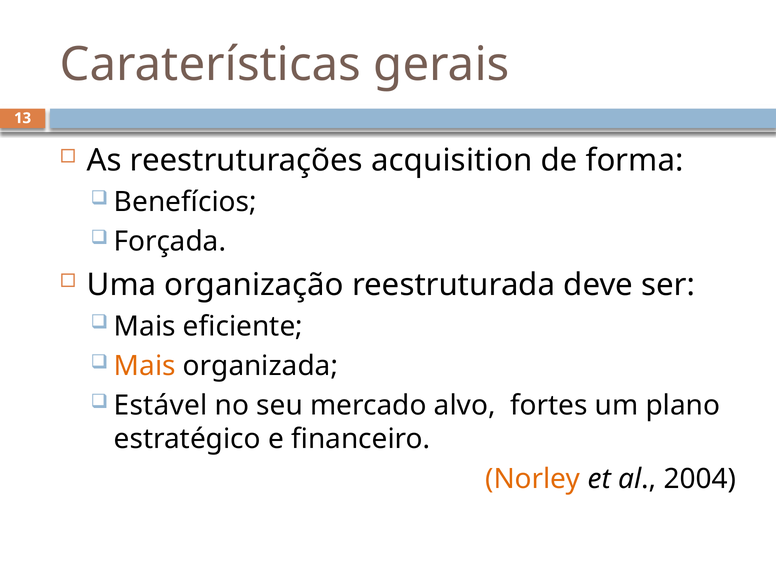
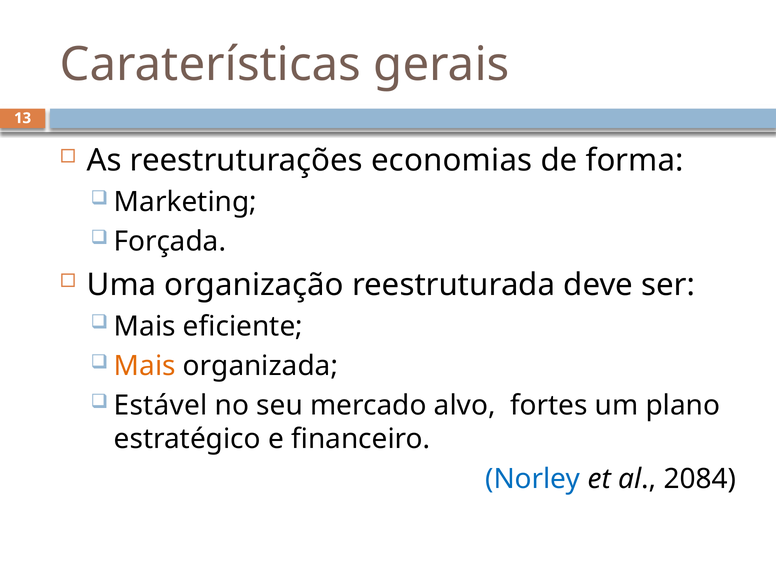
acquisition: acquisition -> economias
Benefícios: Benefícios -> Marketing
Norley colour: orange -> blue
2004: 2004 -> 2084
